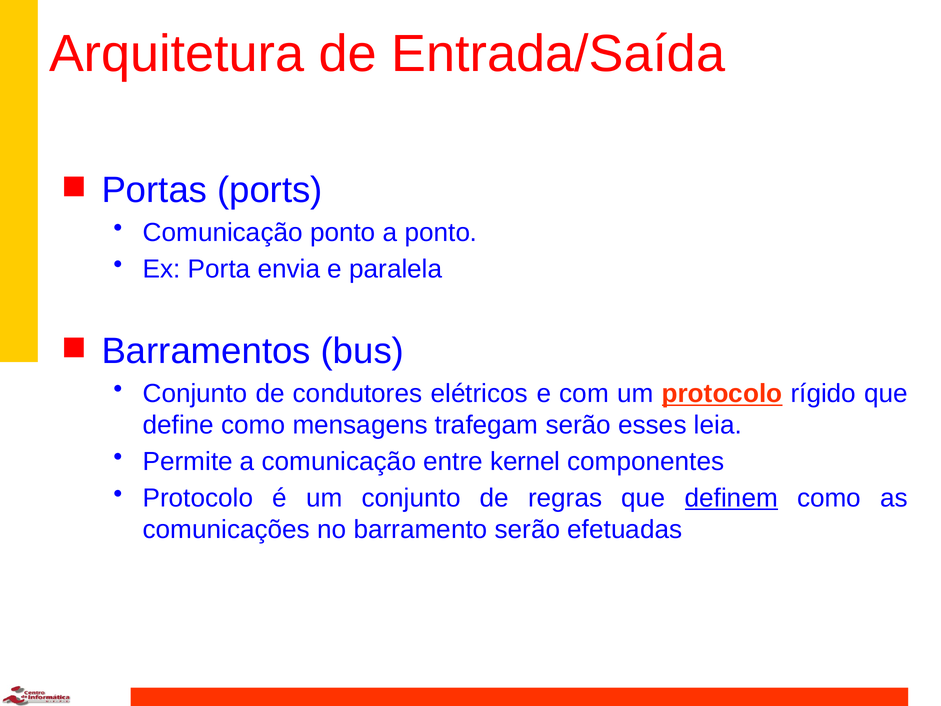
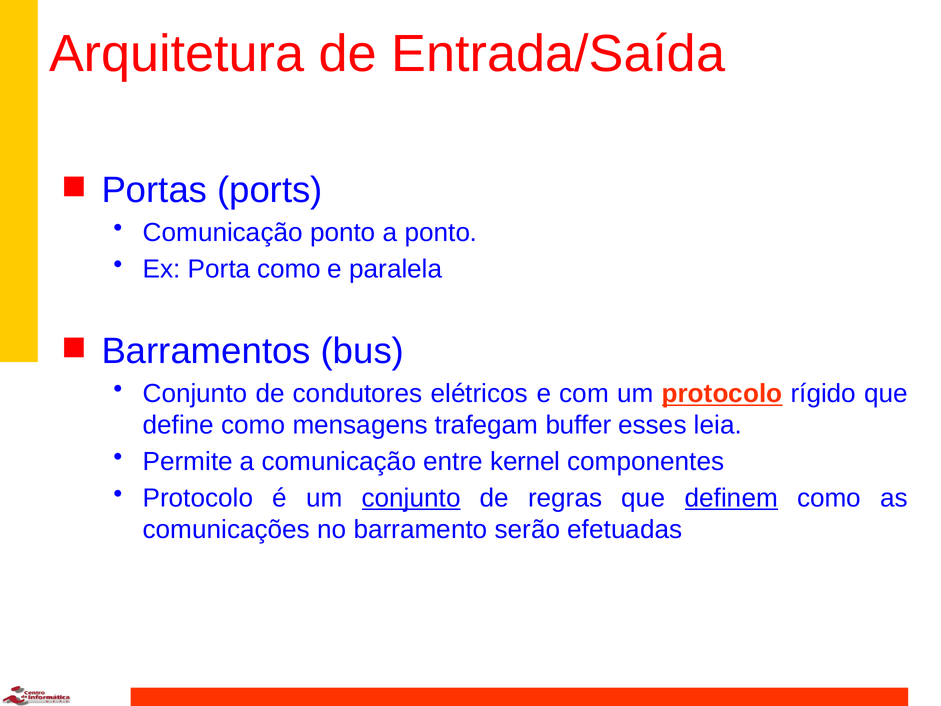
Porta envia: envia -> como
trafegam serão: serão -> buffer
conjunto at (411, 498) underline: none -> present
